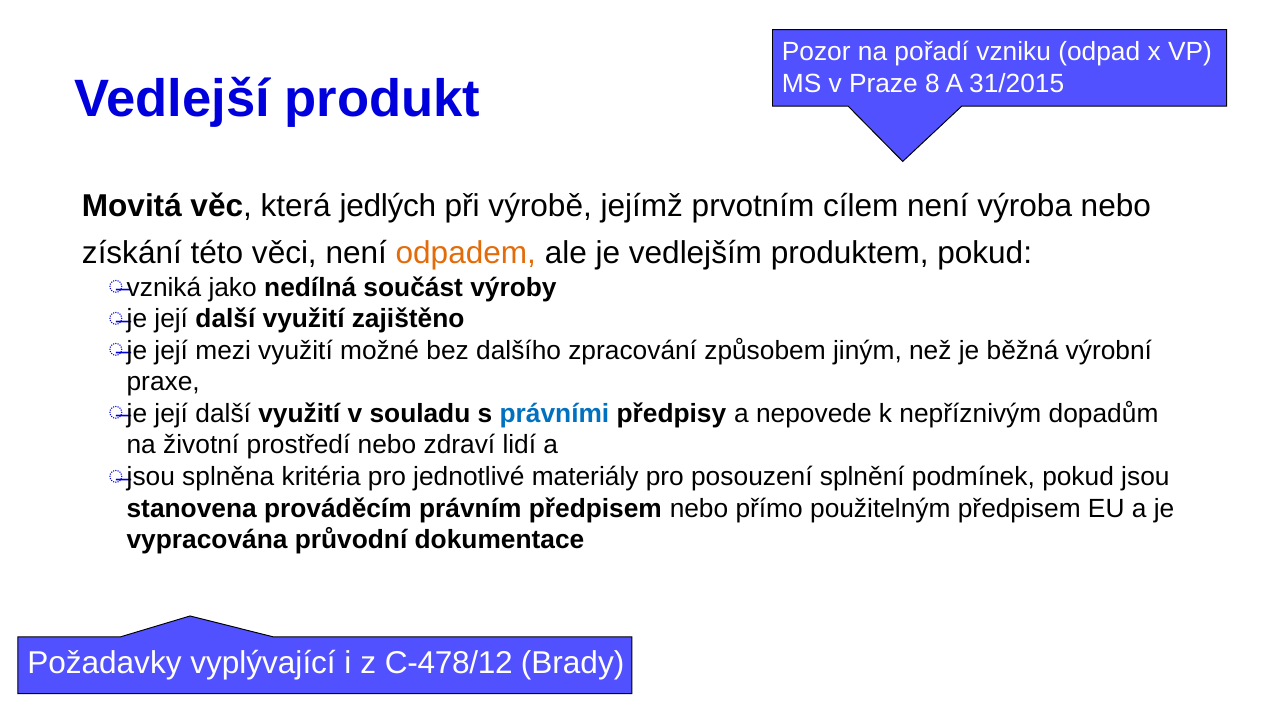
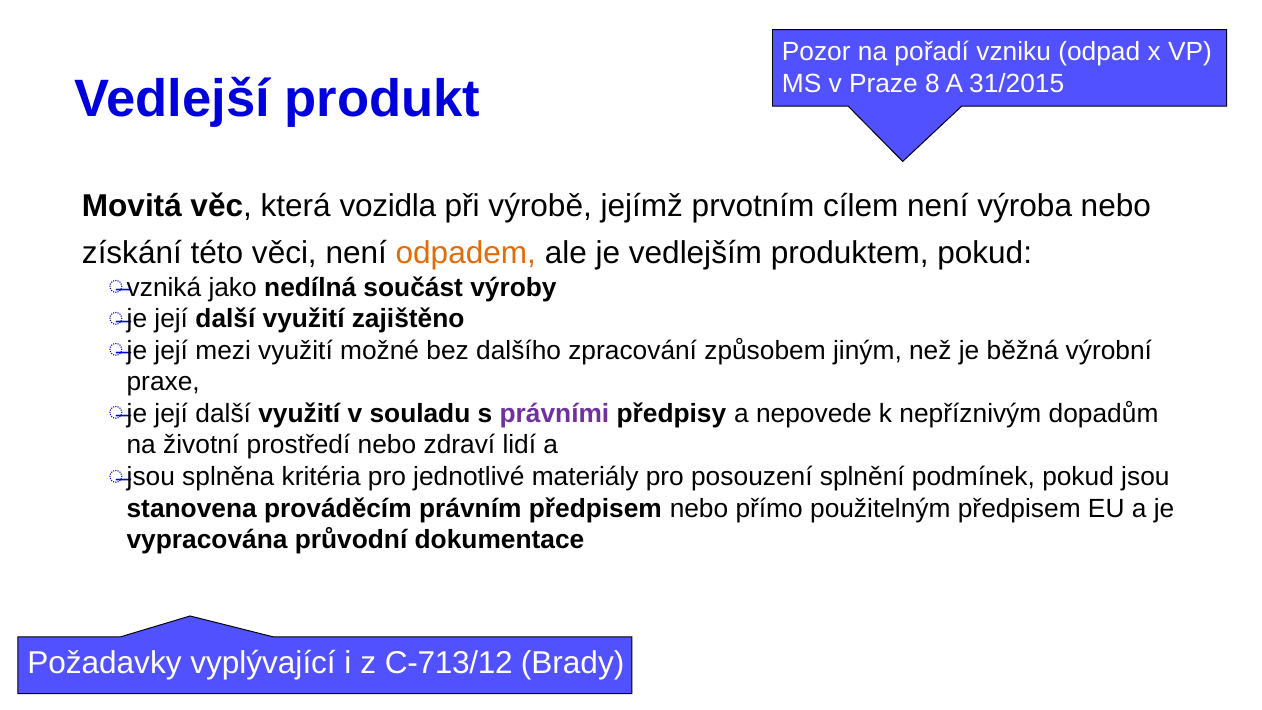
jedlých: jedlých -> vozidla
právními colour: blue -> purple
C-478/12: C-478/12 -> C-713/12
